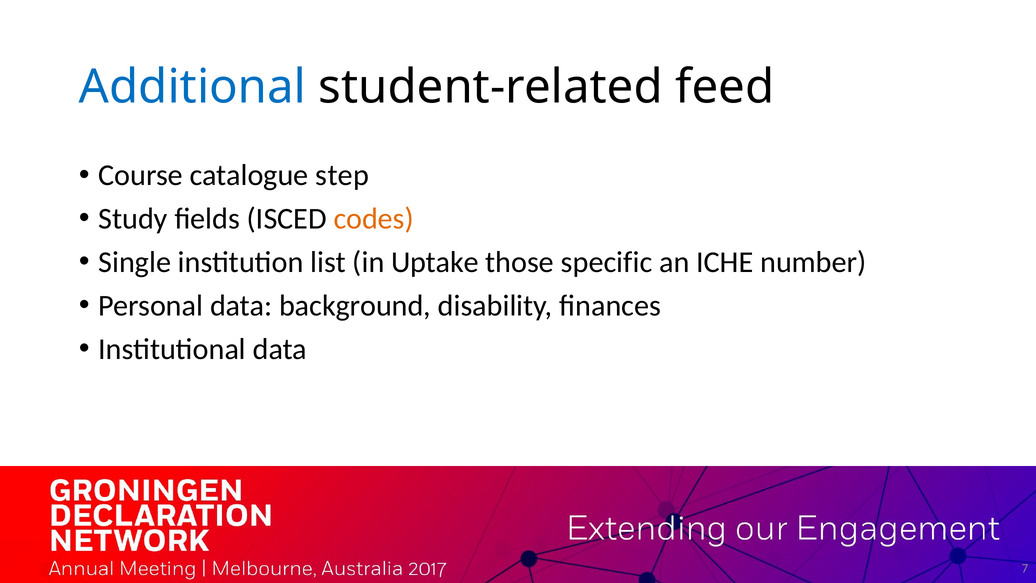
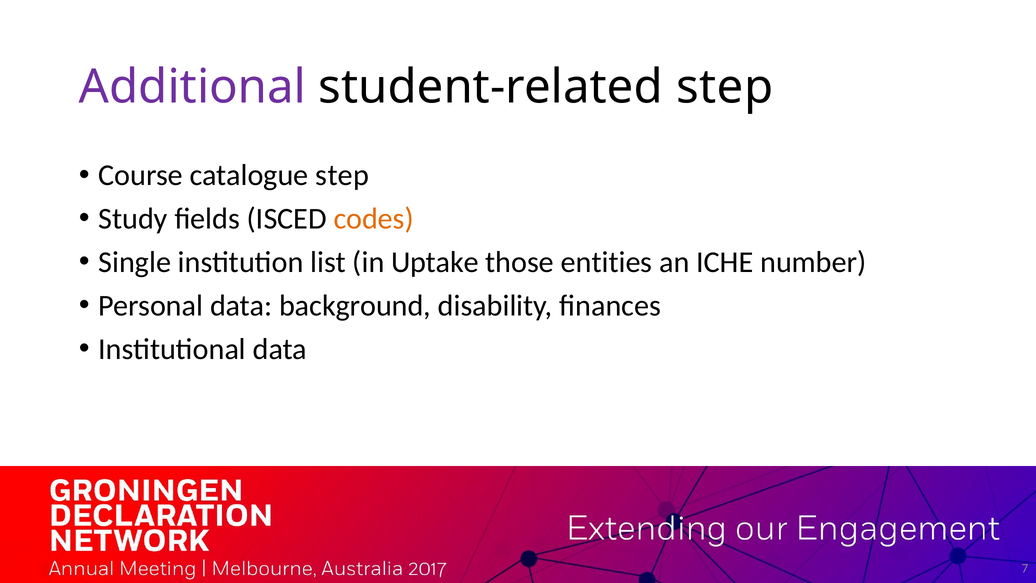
Additional colour: blue -> purple
student-related feed: feed -> step
specific: specific -> entities
